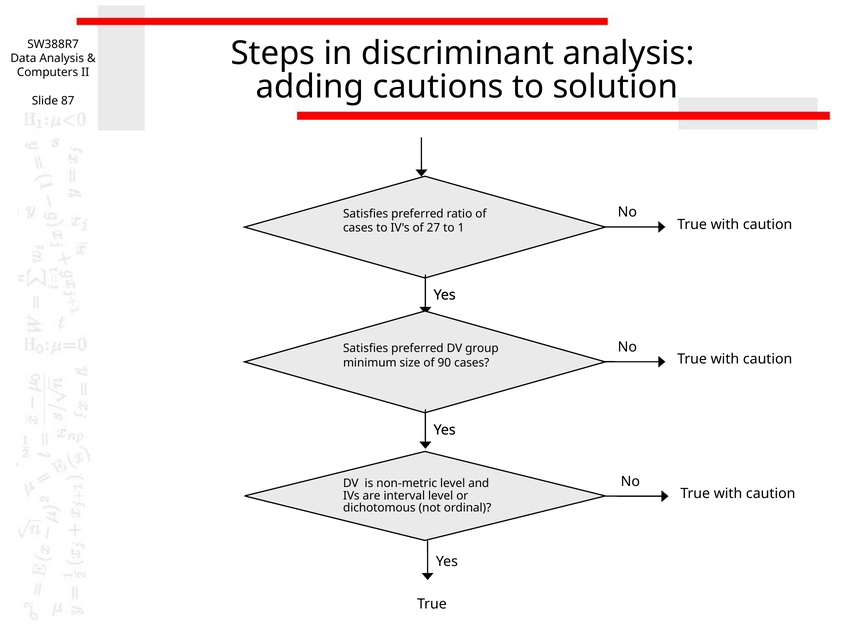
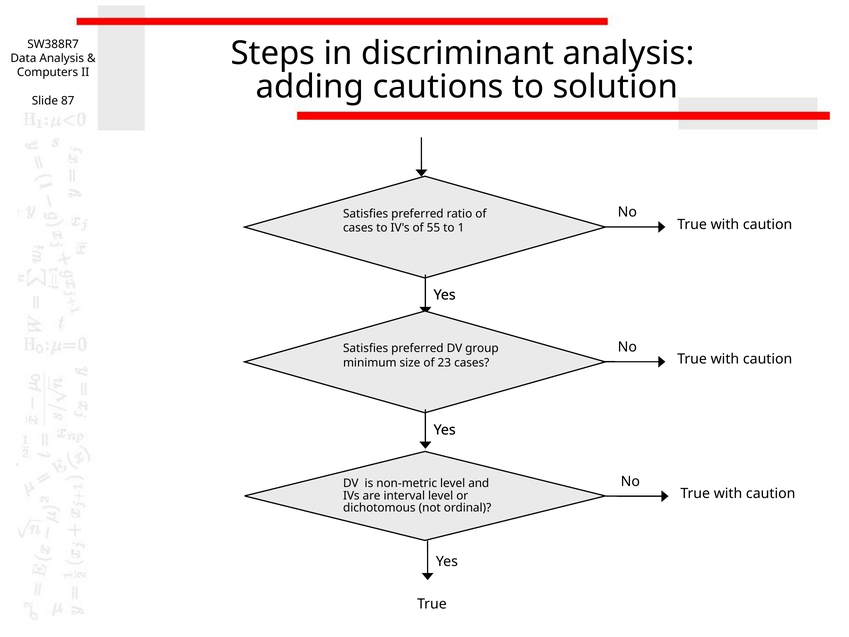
27: 27 -> 55
90: 90 -> 23
